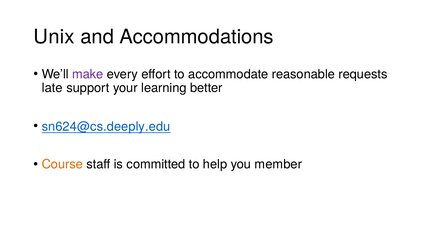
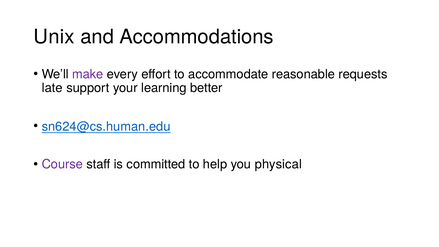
sn624@cs.deeply.edu: sn624@cs.deeply.edu -> sn624@cs.human.edu
Course colour: orange -> purple
member: member -> physical
